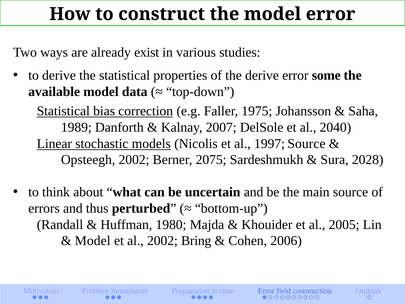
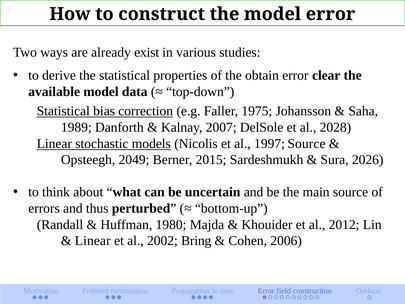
the derive: derive -> obtain
some: some -> clear
2040: 2040 -> 2028
Opsteegh 2002: 2002 -> 2049
2075: 2075 -> 2015
2028: 2028 -> 2026
2005: 2005 -> 2012
Model at (93, 241): Model -> Linear
